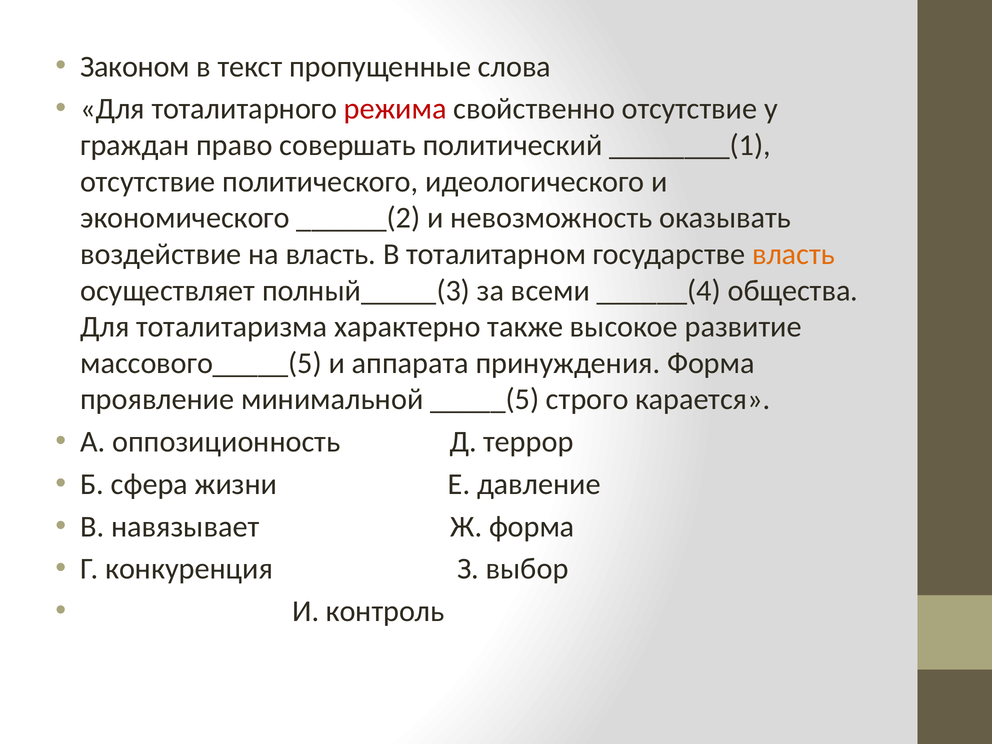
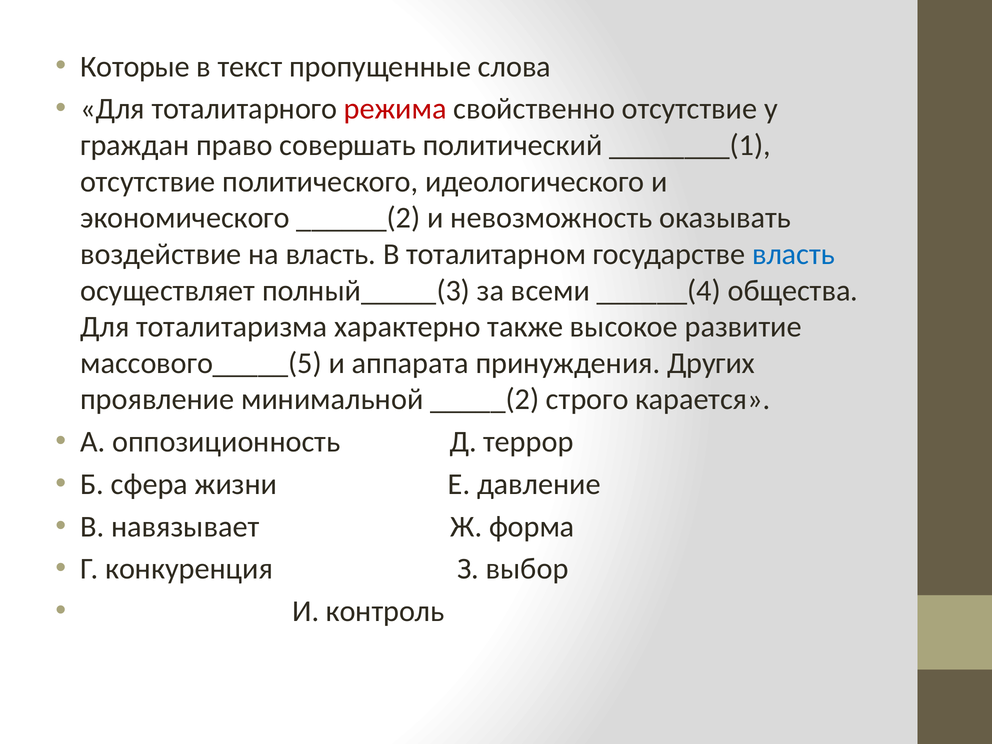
Законом: Законом -> Которые
власть at (794, 254) colour: orange -> blue
принуждения Форма: Форма -> Других
_____(5: _____(5 -> _____(2
